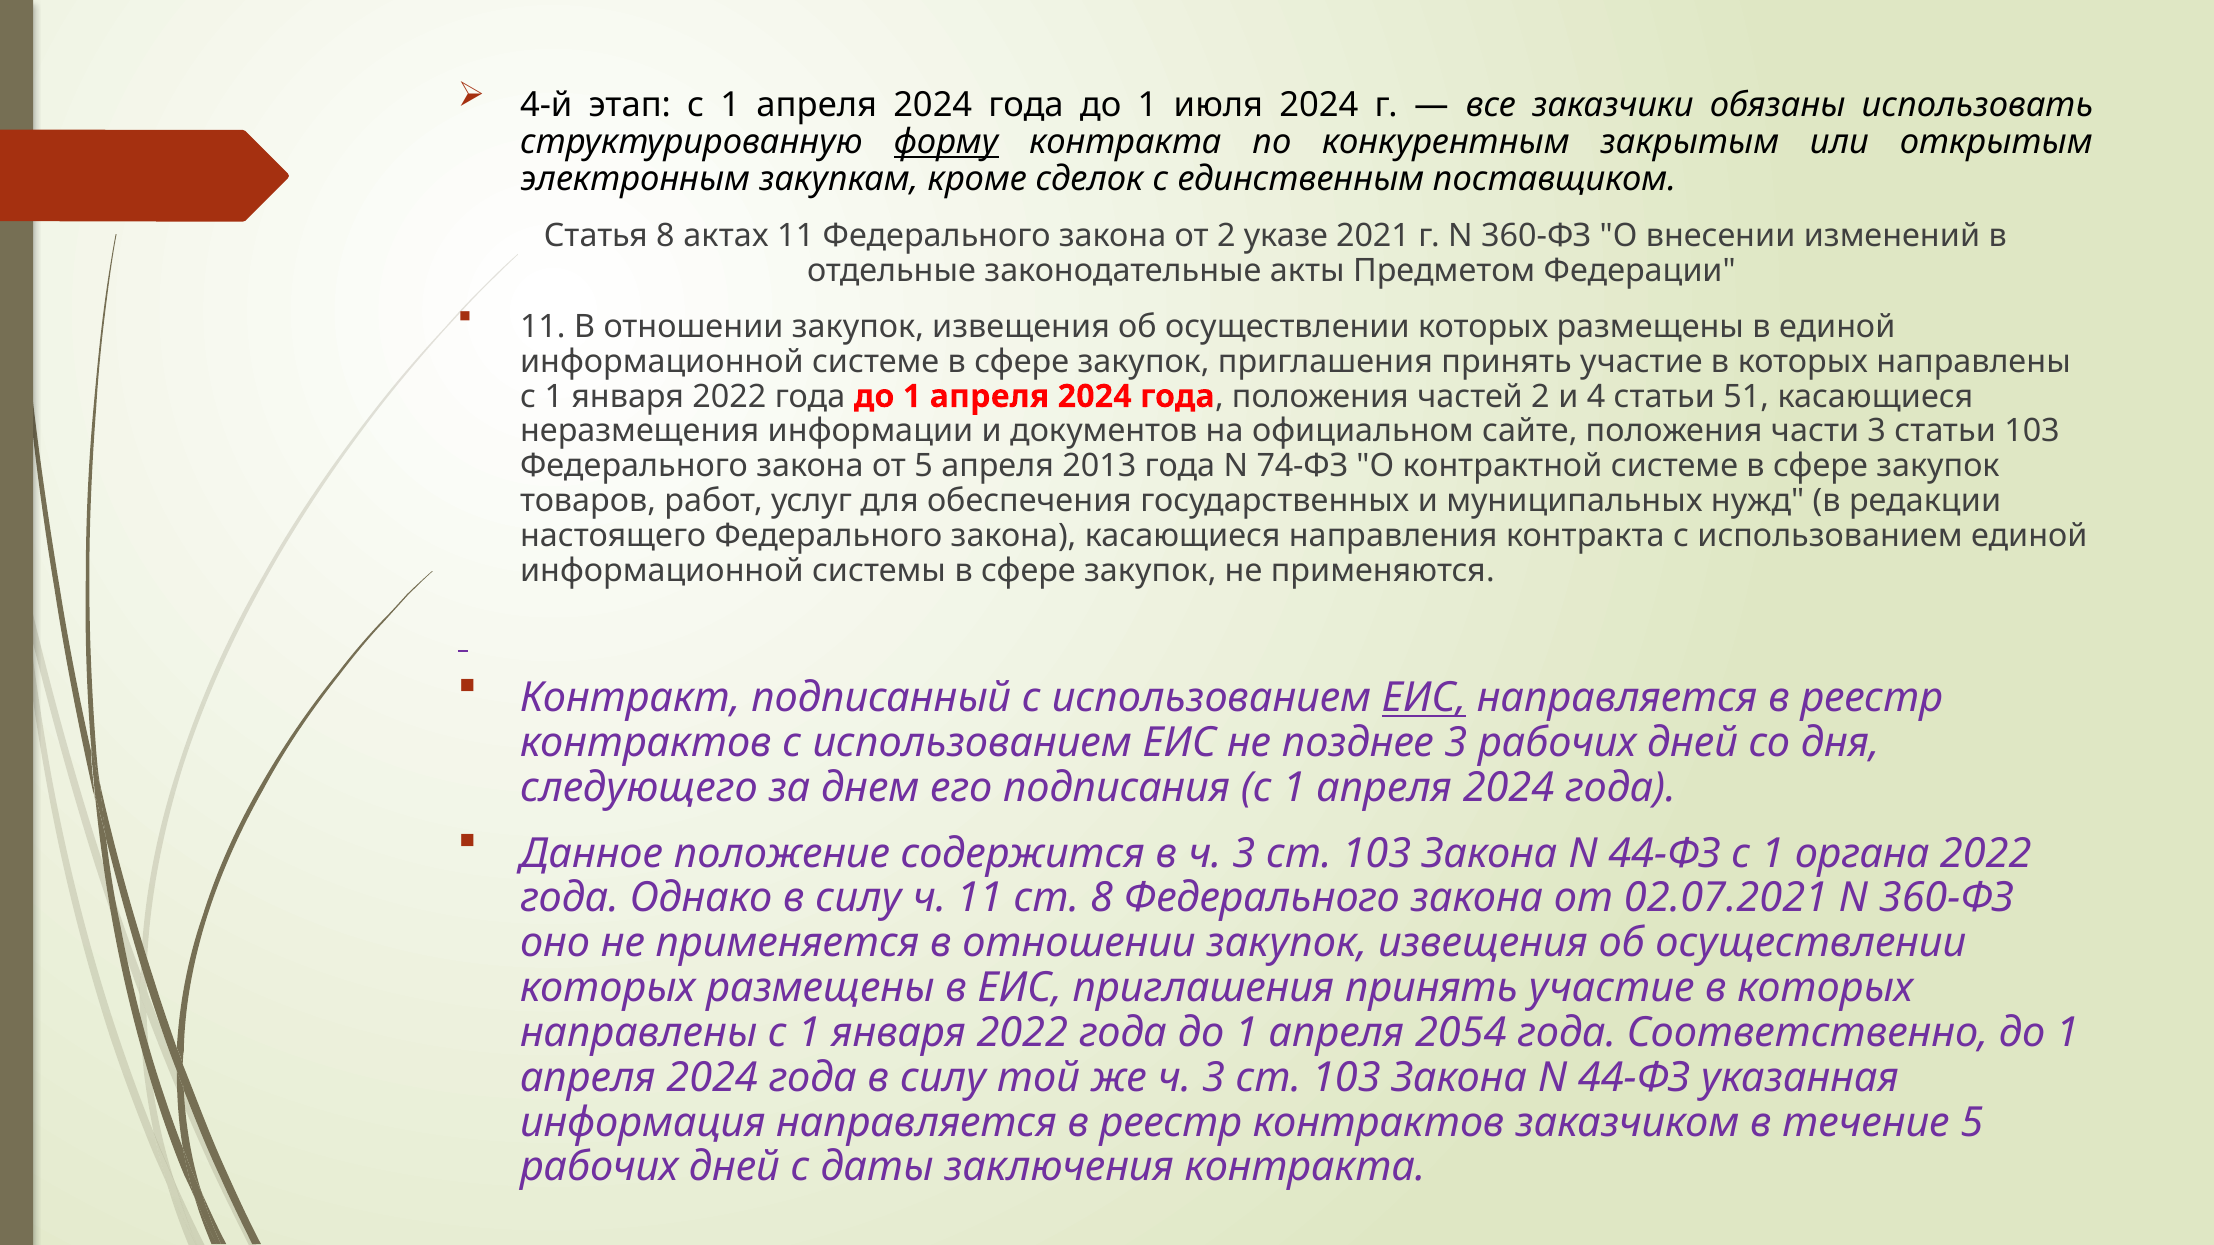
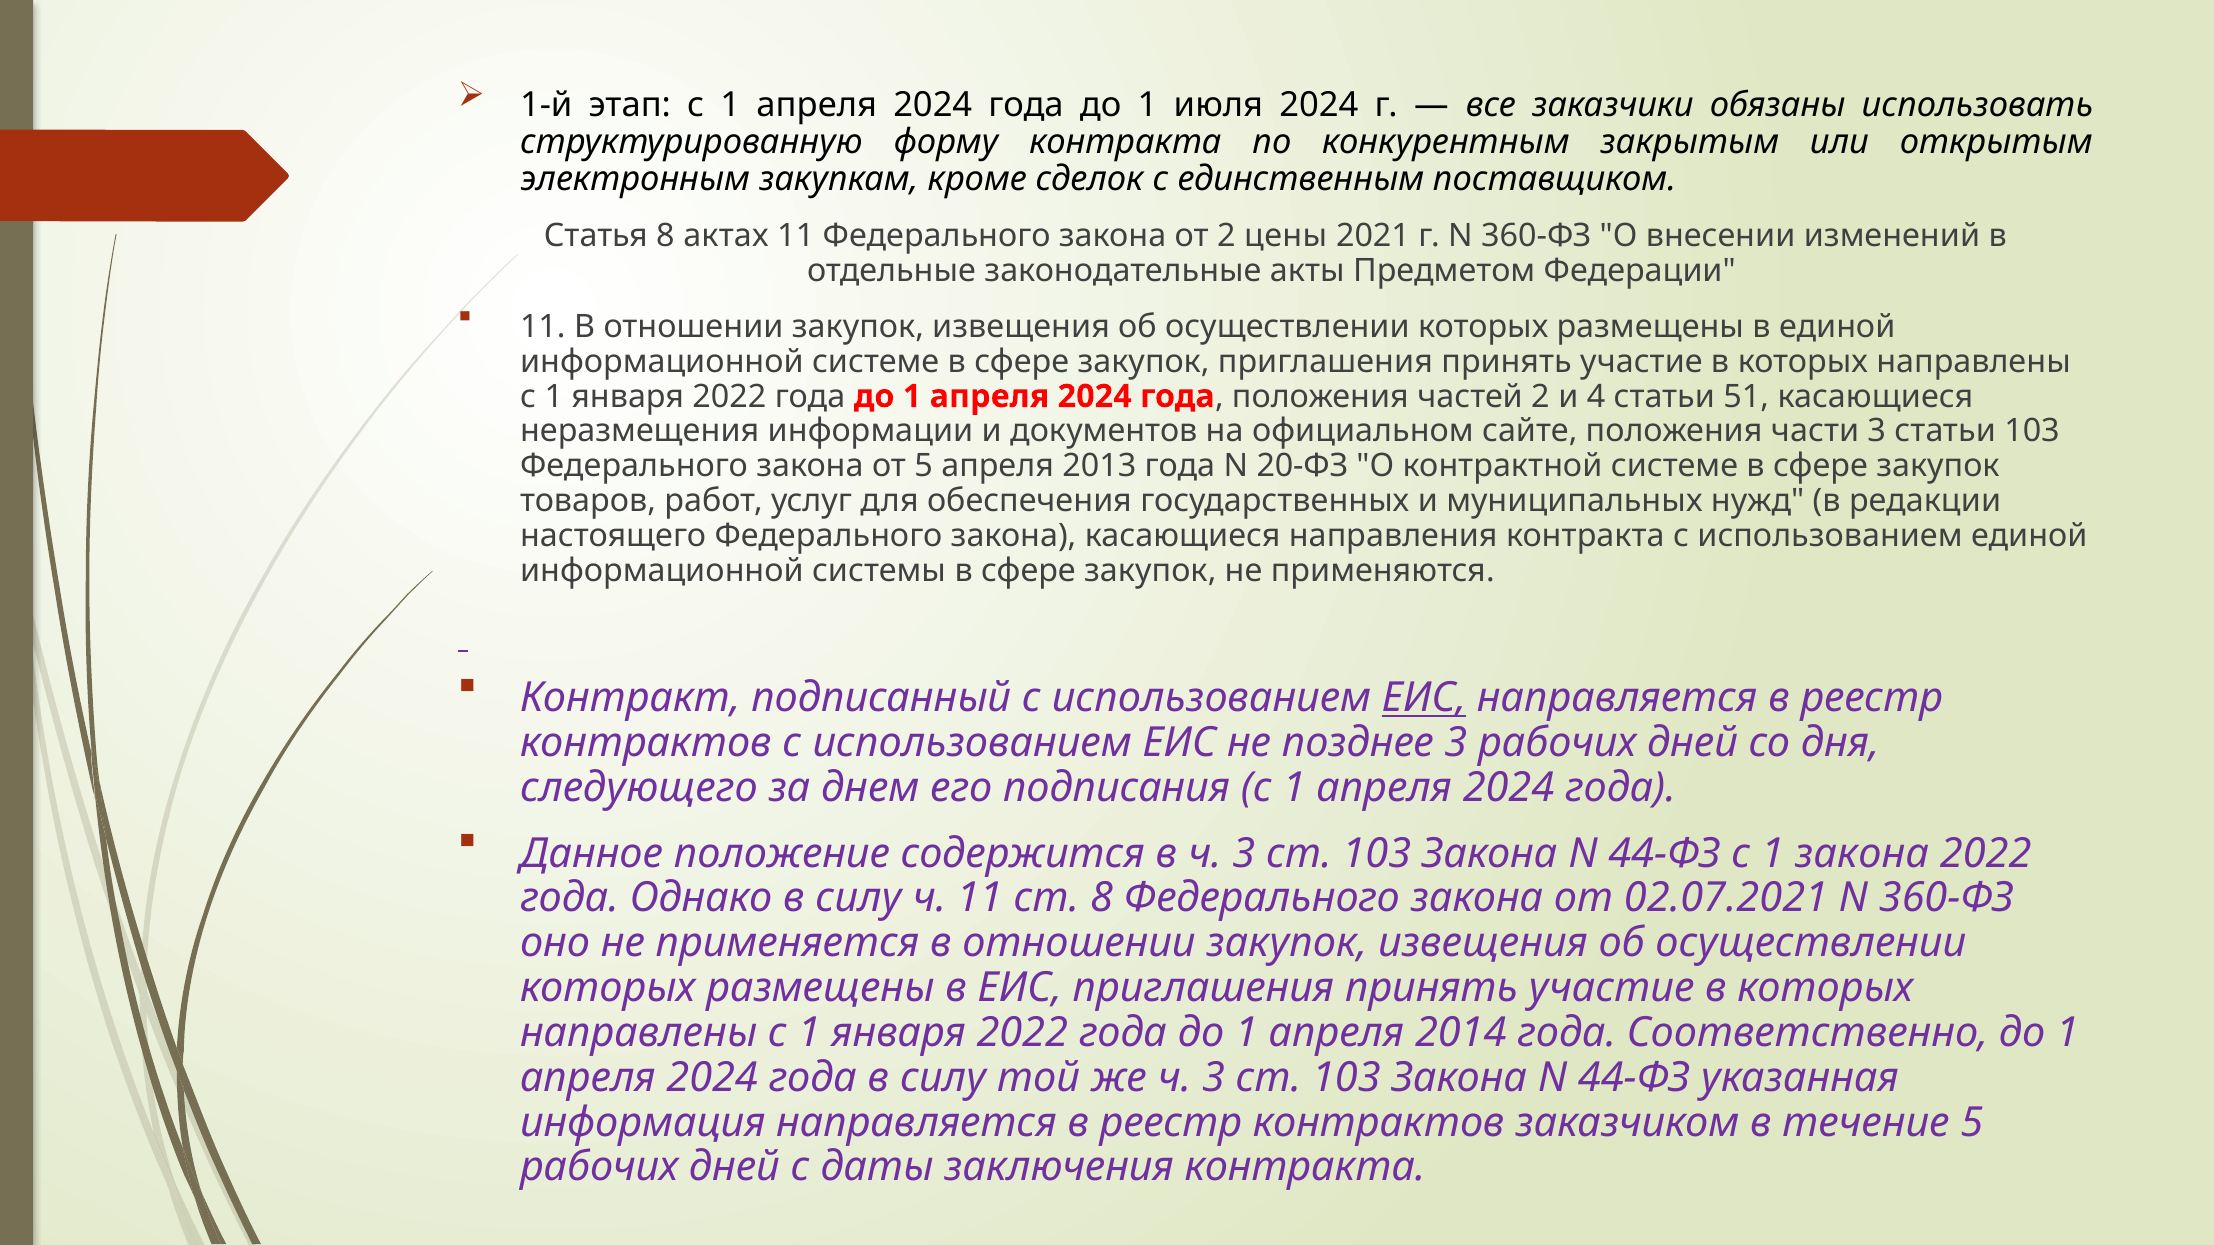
4-й: 4-й -> 1-й
форму underline: present -> none
указе: указе -> цены
74-ФЗ: 74-ФЗ -> 20-ФЗ
1 органа: органа -> закона
2054: 2054 -> 2014
